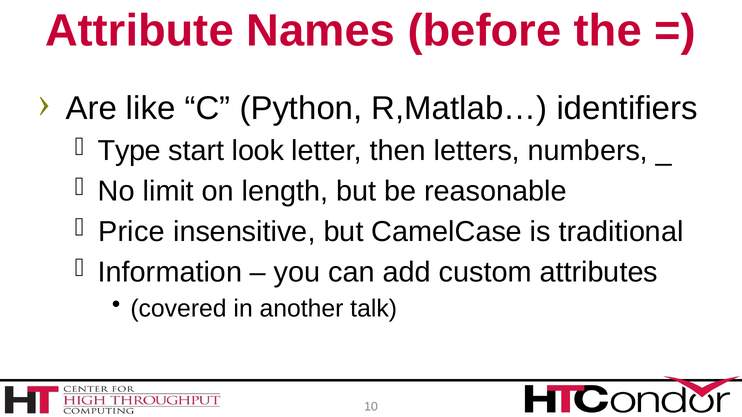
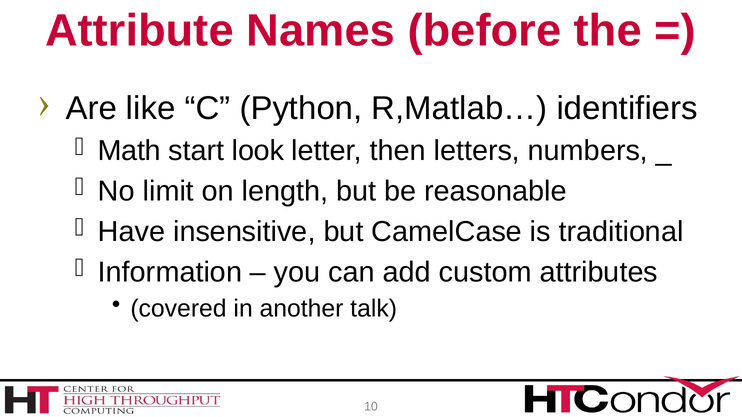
Type: Type -> Math
Price: Price -> Have
